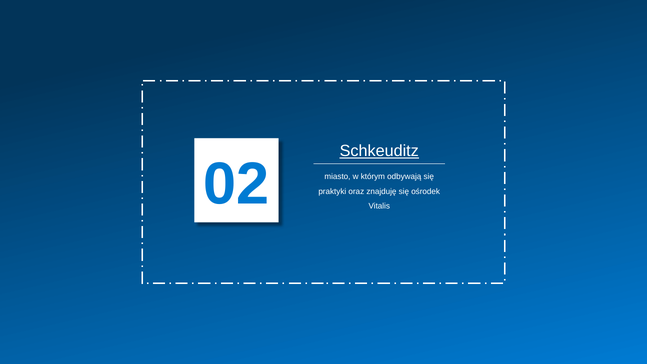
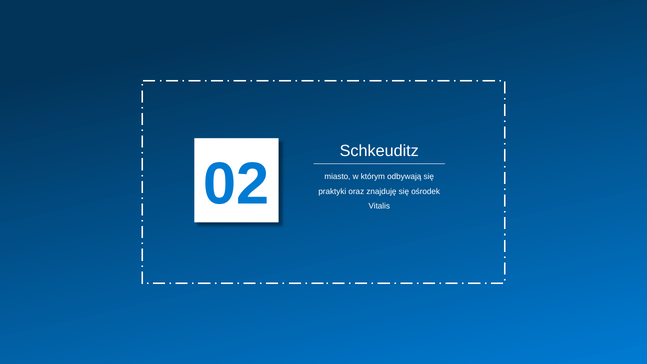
Schkeuditz underline: present -> none
